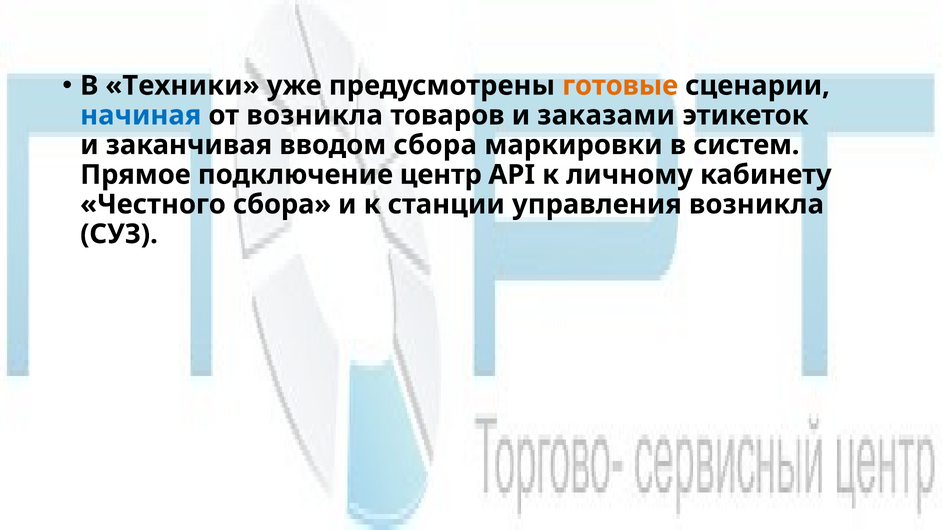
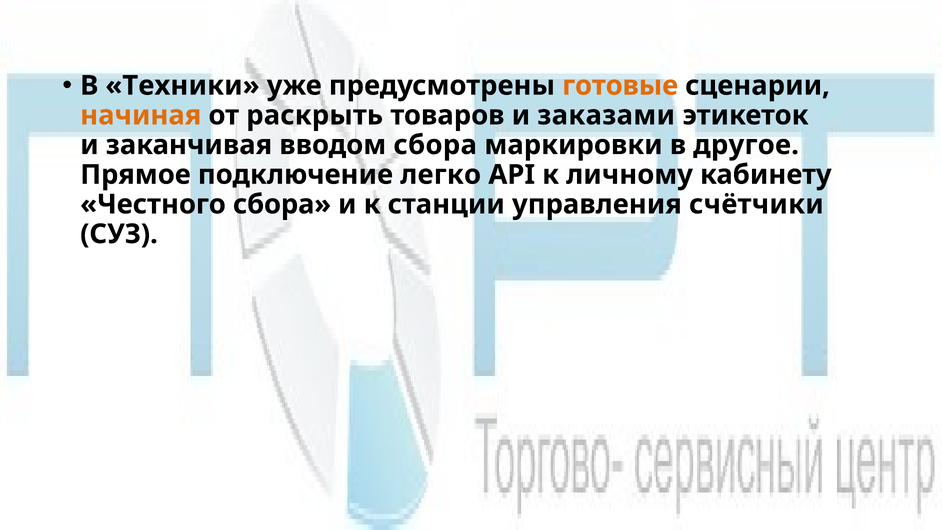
начиная colour: blue -> orange
от возникла: возникла -> раскрыть
систем: систем -> другое
центр: центр -> легко
управления возникла: возникла -> счётчики
